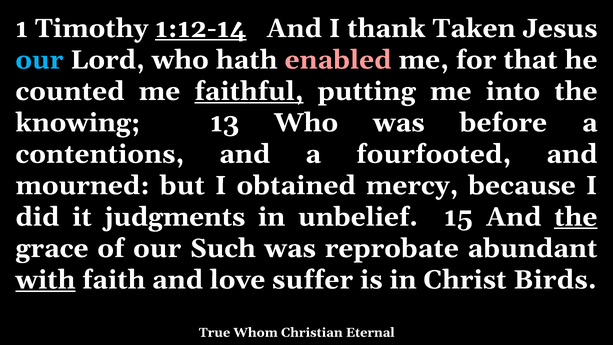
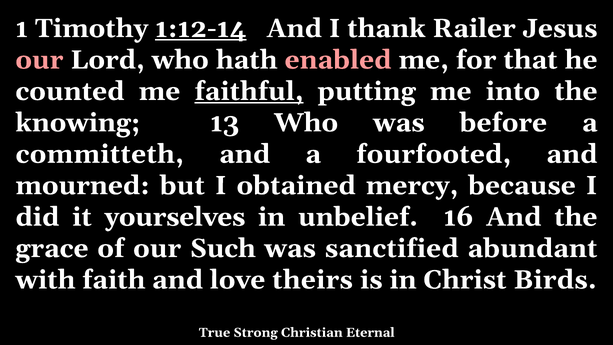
Taken: Taken -> Railer
our at (39, 60) colour: light blue -> pink
contentions: contentions -> committeth
judgments: judgments -> yourselves
15: 15 -> 16
the at (576, 217) underline: present -> none
reprobate: reprobate -> sanctified
with underline: present -> none
suffer: suffer -> theirs
Whom: Whom -> Strong
